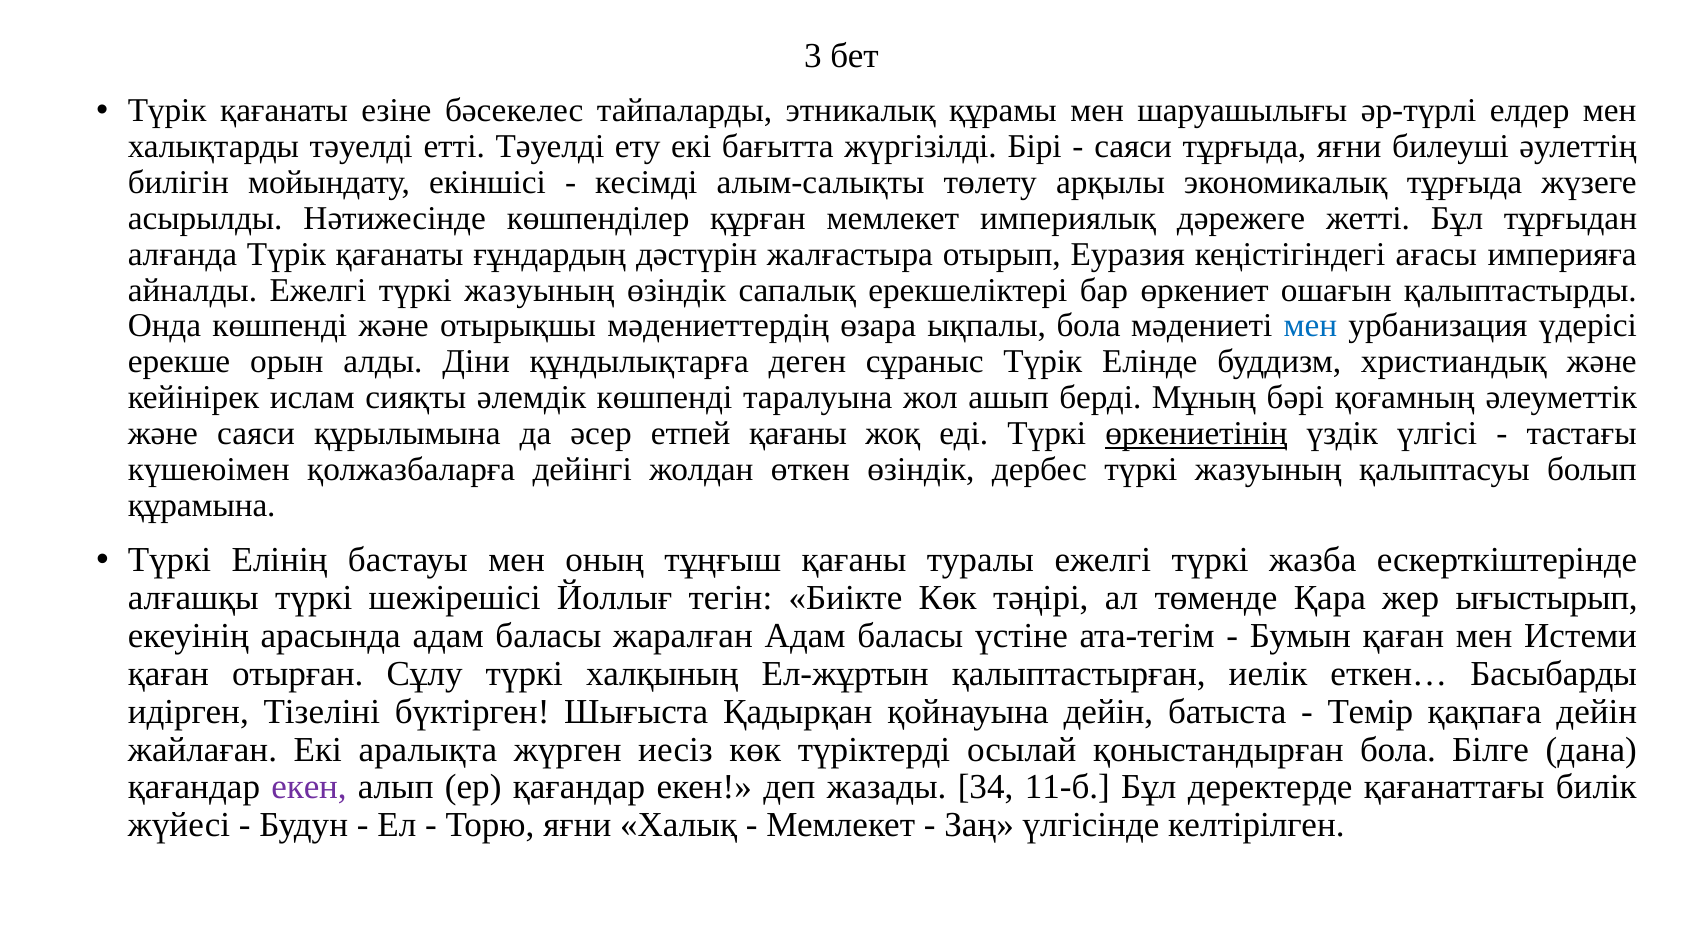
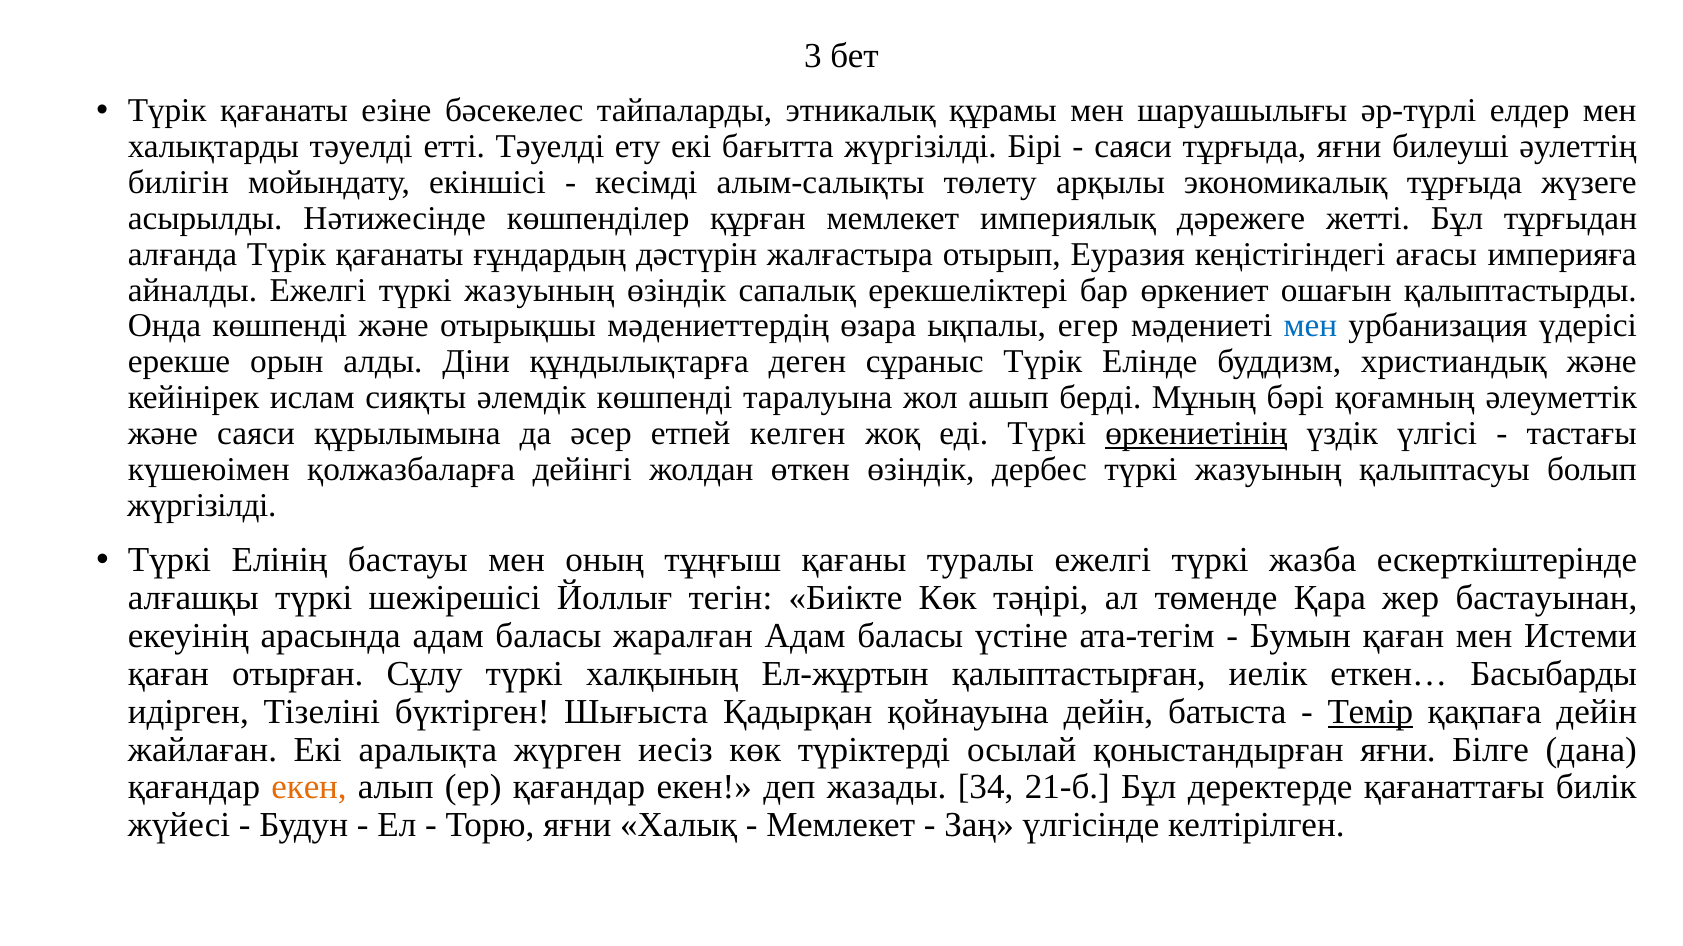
ықпалы бола: бола -> егер
етпей қағаны: қағаны -> келген
құрамына at (202, 506): құрамына -> жүргізілді
ығыстырып: ығыстырып -> бастауынан
Темір underline: none -> present
қоныстандырған бола: бола -> яғни
екен at (309, 788) colour: purple -> orange
11-б: 11-б -> 21-б
